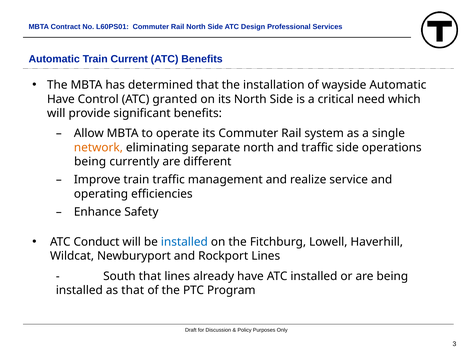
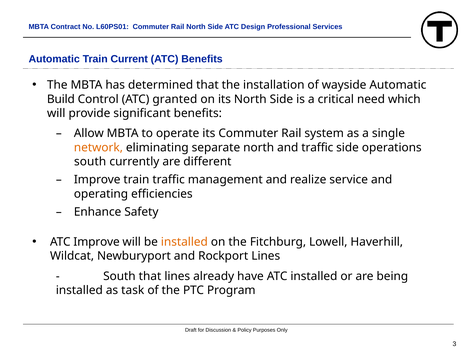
Have at (61, 99): Have -> Build
being at (90, 162): being -> south
ATC Conduct: Conduct -> Improve
installed at (184, 242) colour: blue -> orange
as that: that -> task
